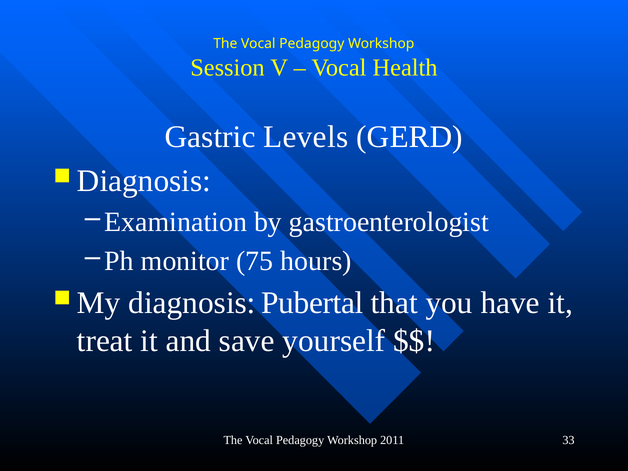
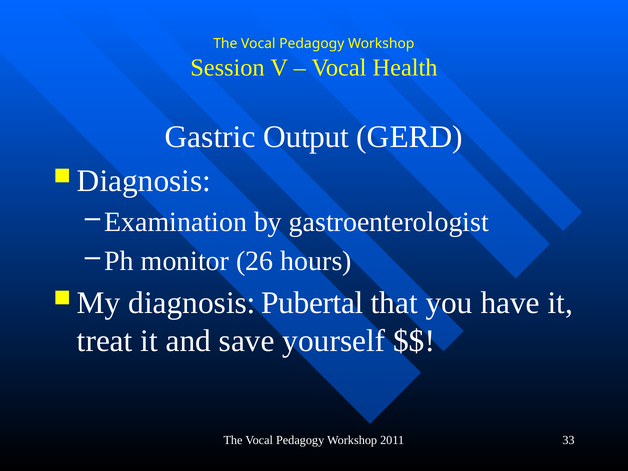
Levels: Levels -> Output
75: 75 -> 26
